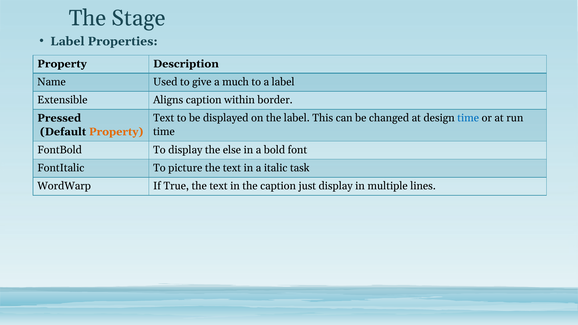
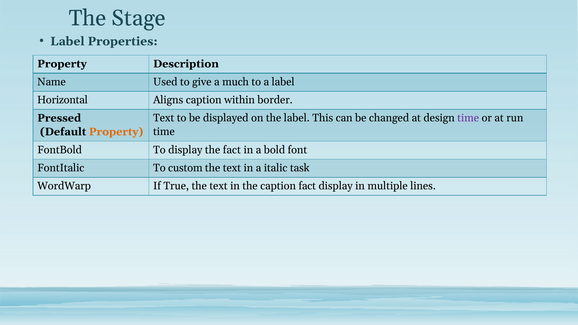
Extensible: Extensible -> Horizontal
time at (468, 118) colour: blue -> purple
the else: else -> fact
picture: picture -> custom
caption just: just -> fact
